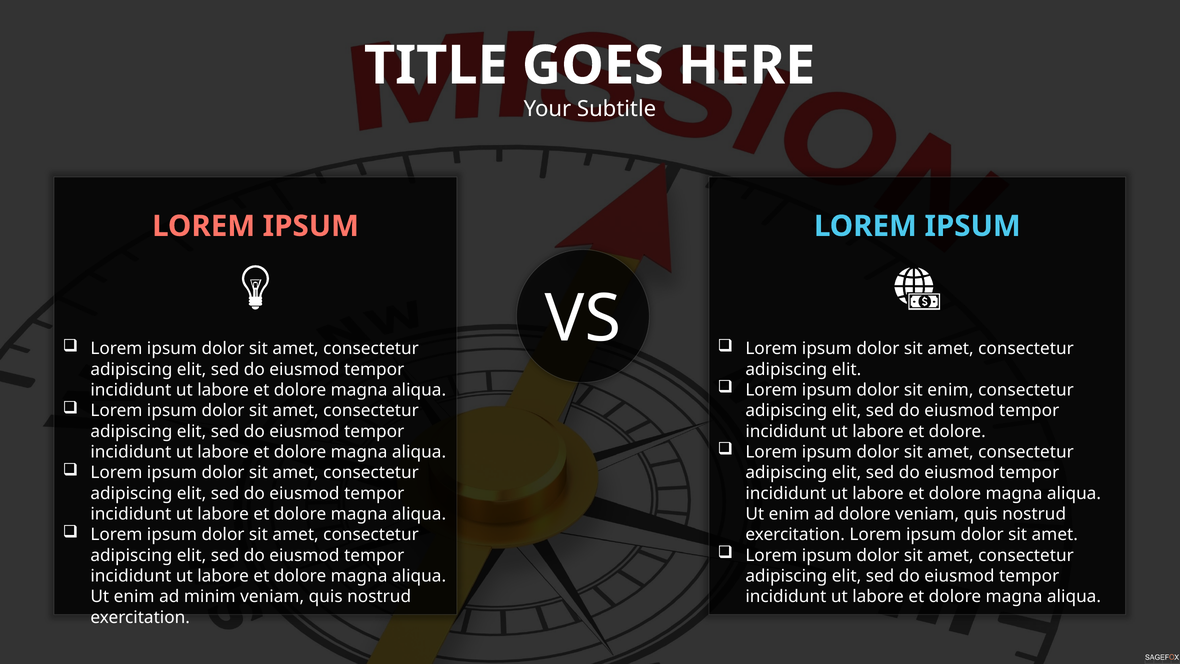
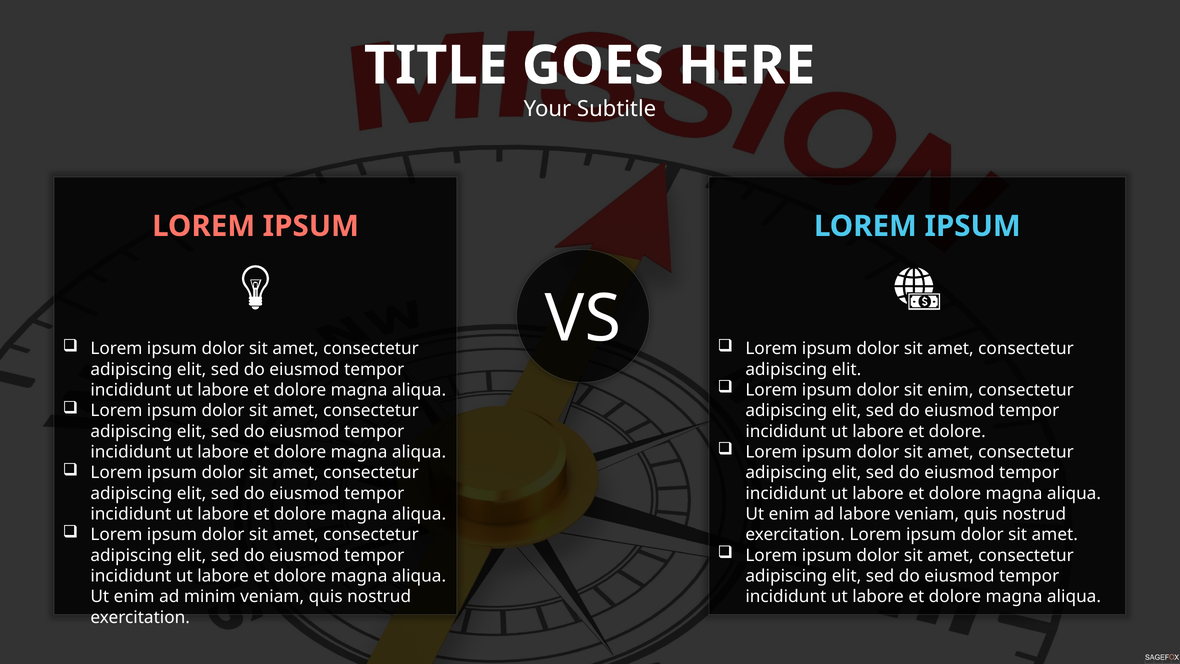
ad dolore: dolore -> labore
